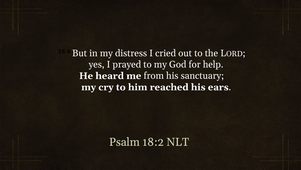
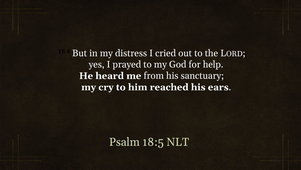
18:2: 18:2 -> 18:5
